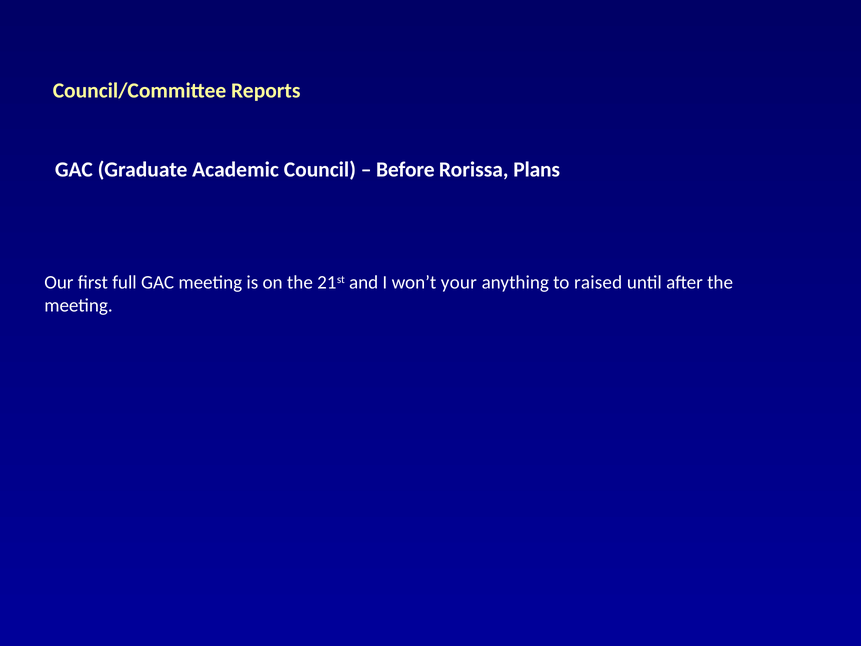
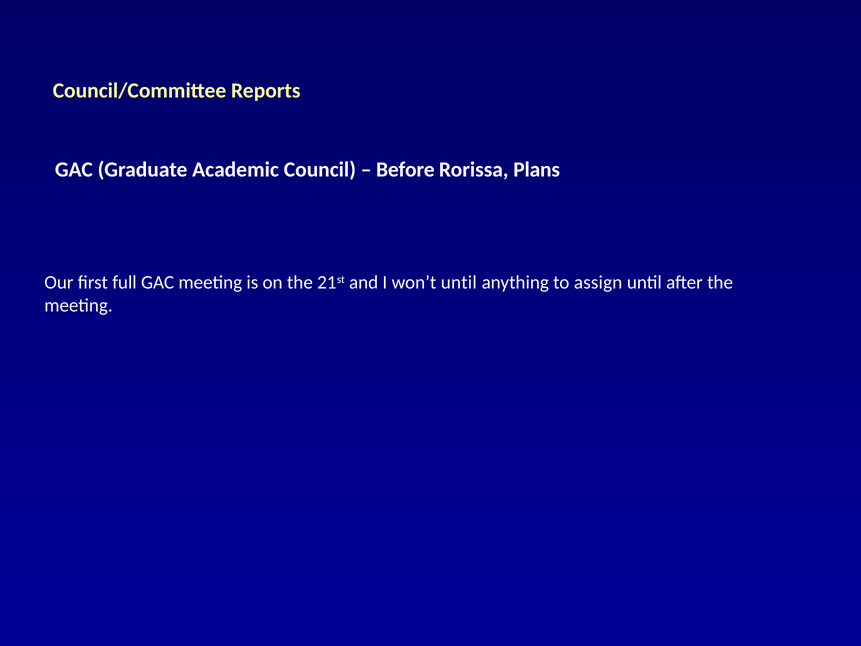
won’t your: your -> until
raised: raised -> assign
